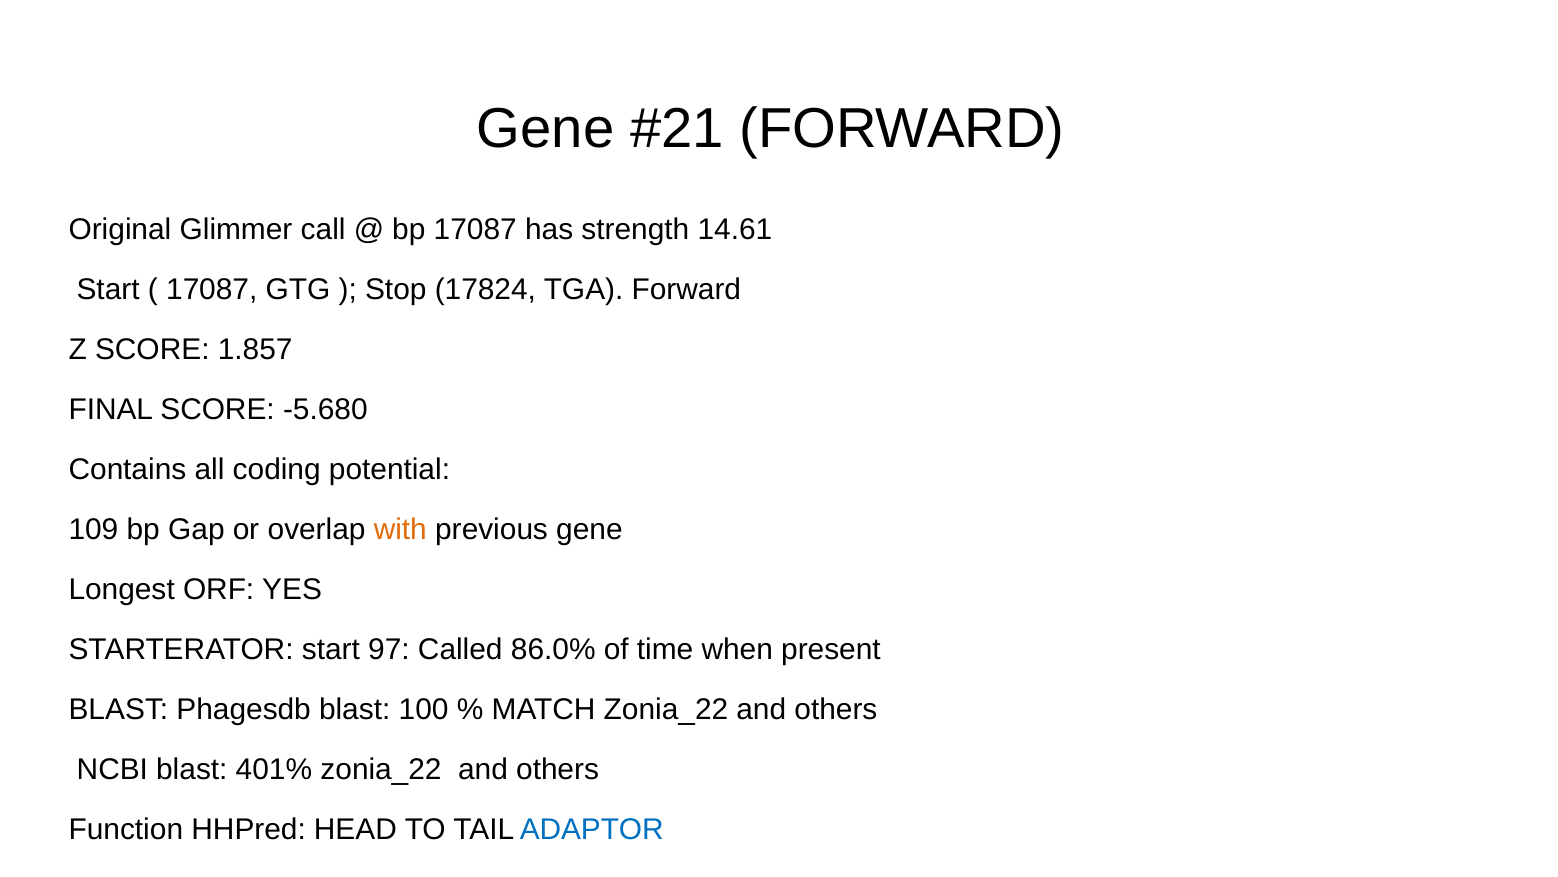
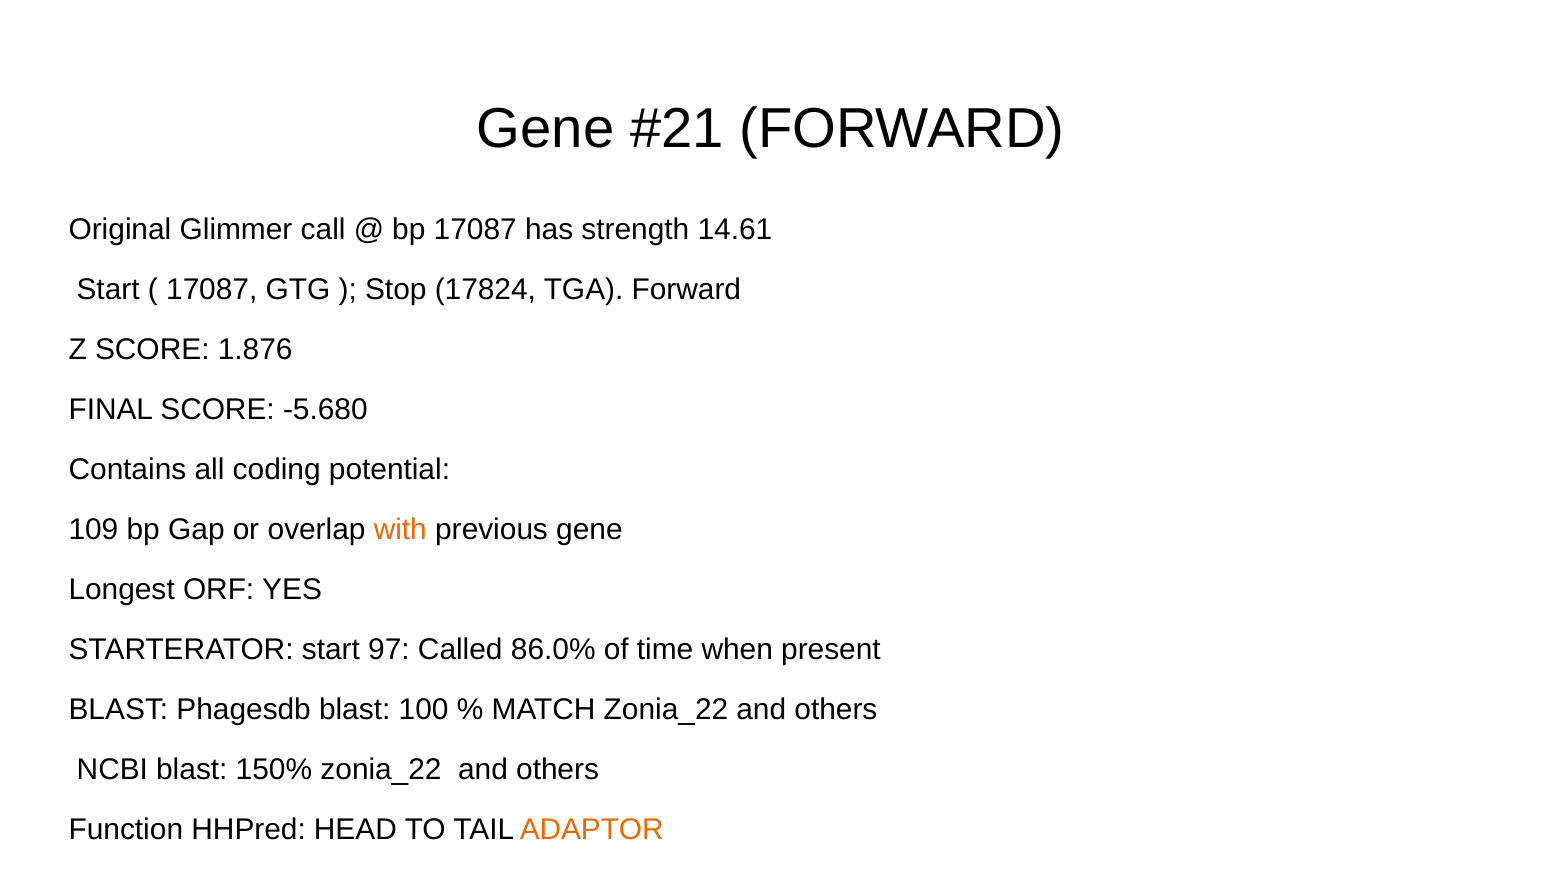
1.857: 1.857 -> 1.876
401%: 401% -> 150%
ADAPTOR colour: blue -> orange
